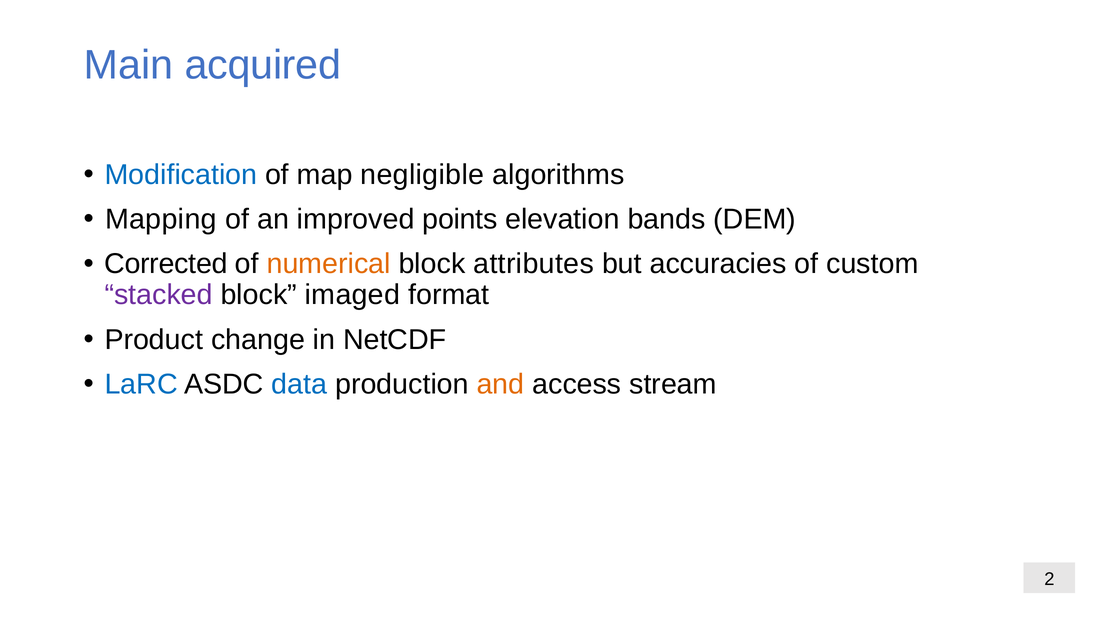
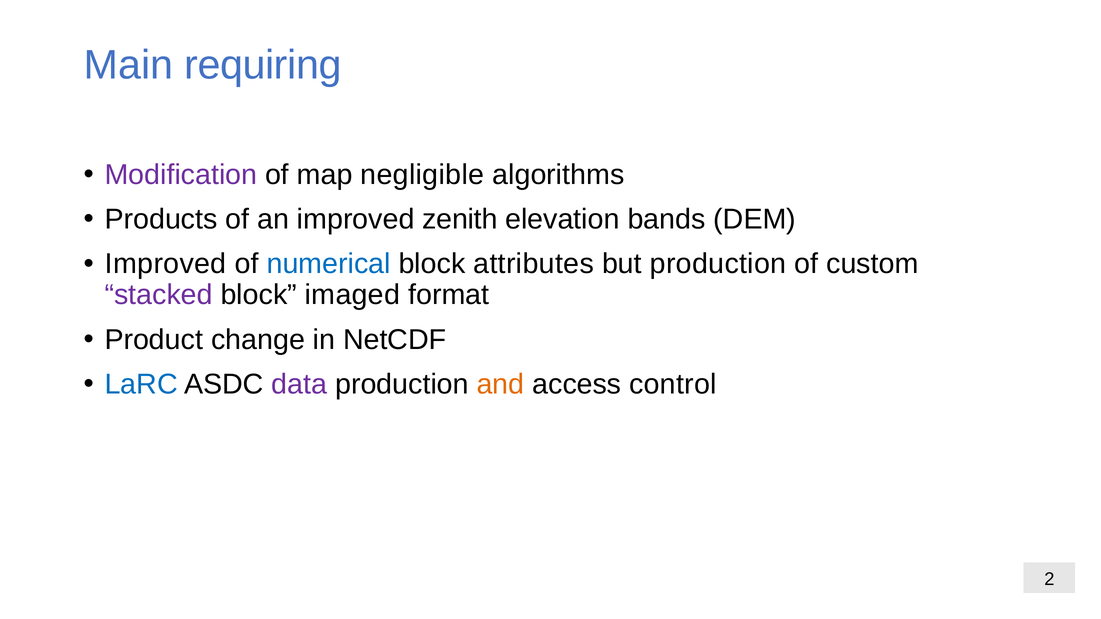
acquired: acquired -> requiring
Modification colour: blue -> purple
Mapping: Mapping -> Products
points: points -> zenith
Corrected at (166, 264): Corrected -> Improved
numerical colour: orange -> blue
but accuracies: accuracies -> production
data colour: blue -> purple
stream: stream -> control
